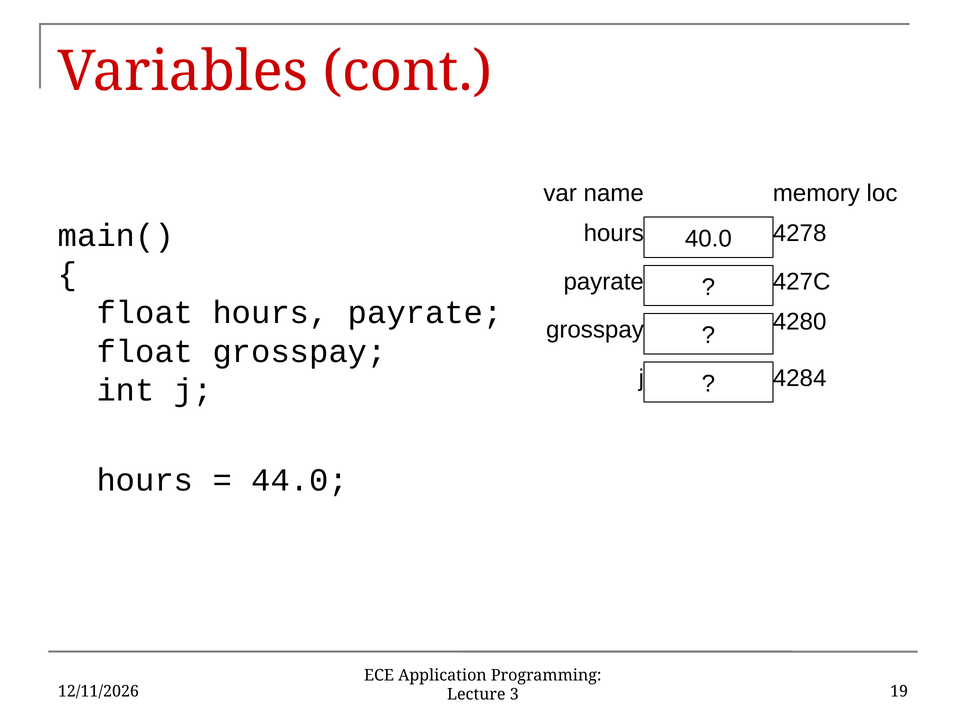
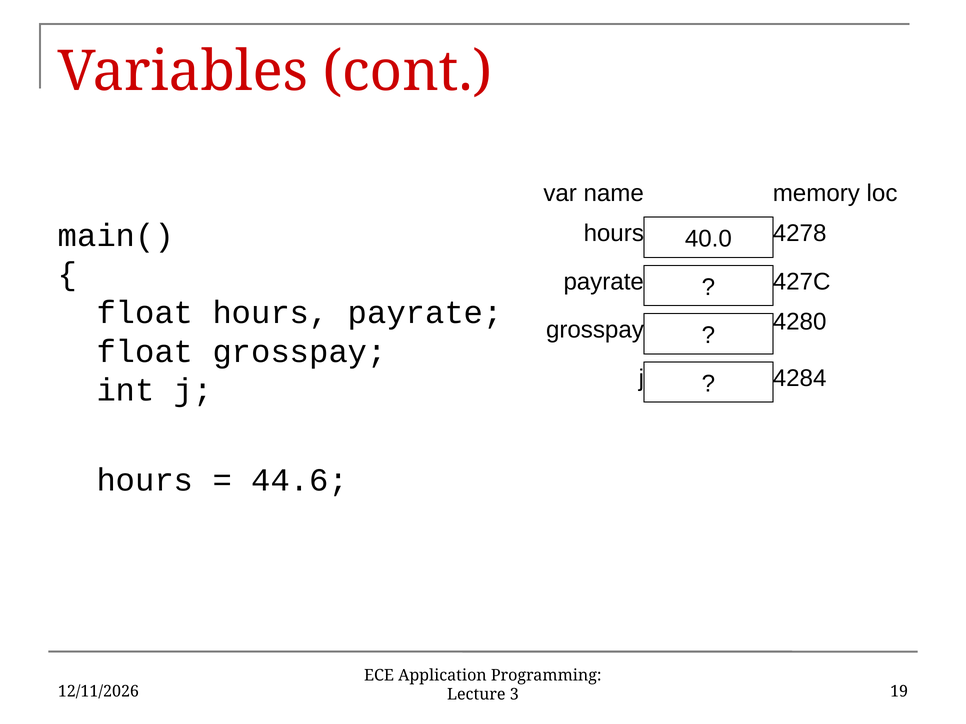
44.0: 44.0 -> 44.6
